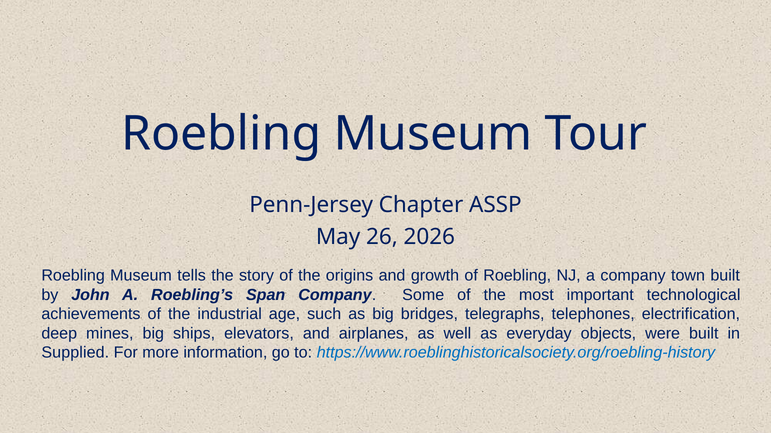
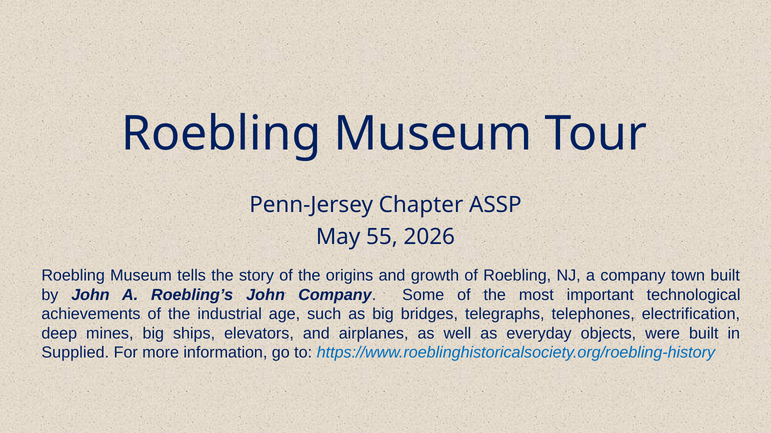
26: 26 -> 55
Roebling’s Span: Span -> John
